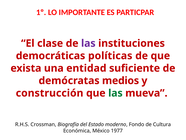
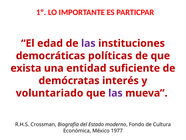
clase: clase -> edad
medios: medios -> interés
construcción: construcción -> voluntariado
las at (115, 93) colour: green -> purple
